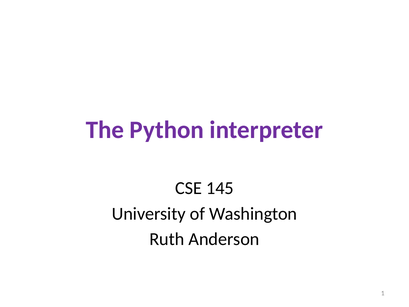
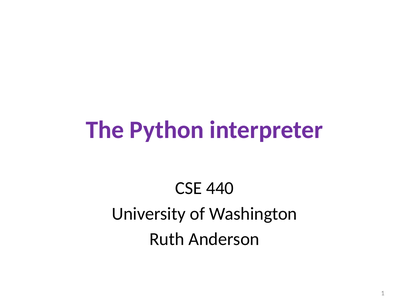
145: 145 -> 440
